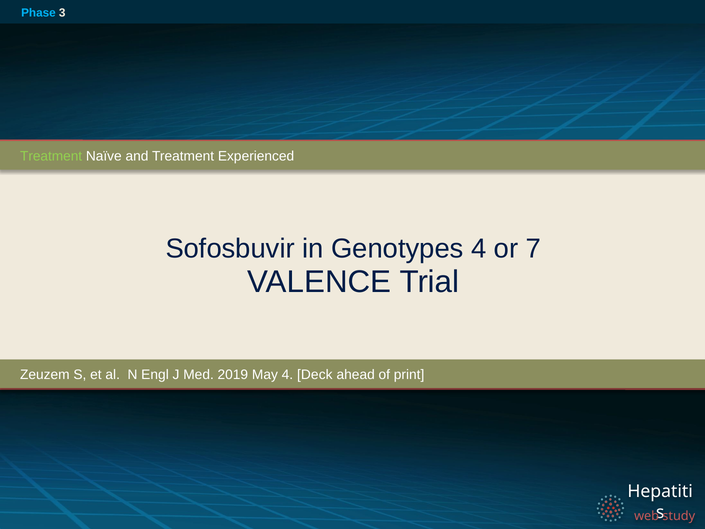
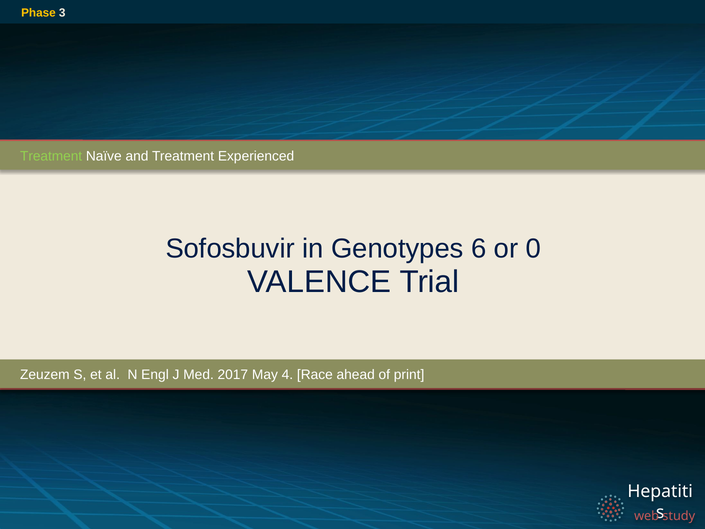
Phase colour: light blue -> yellow
Genotypes 4: 4 -> 6
7: 7 -> 0
2019: 2019 -> 2017
Deck: Deck -> Race
